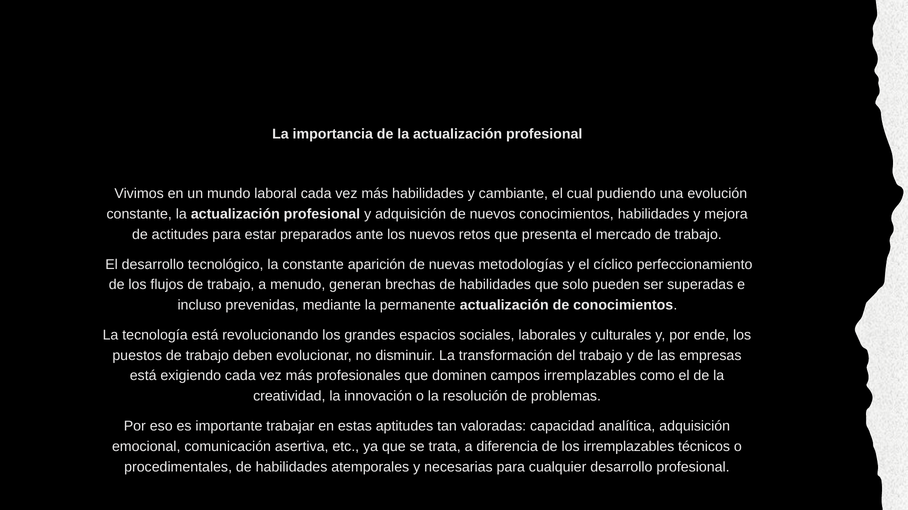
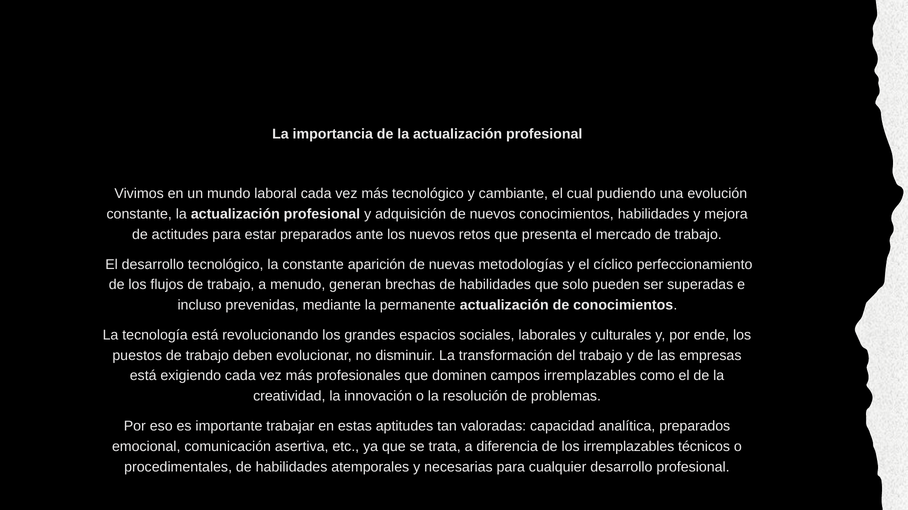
más habilidades: habilidades -> tecnológico
analítica adquisición: adquisición -> preparados
